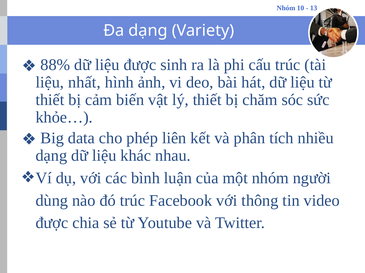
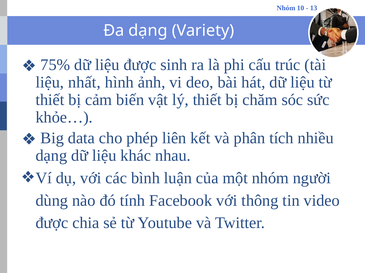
88%: 88% -> 75%
đó trúc: trúc -> tính
